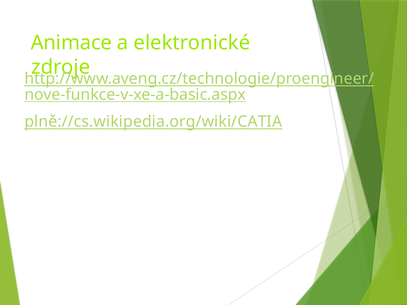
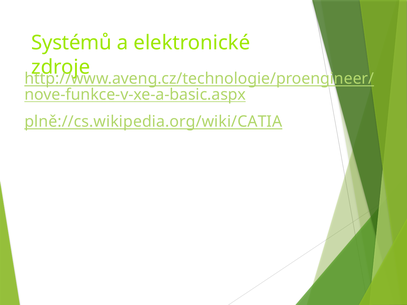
Animace: Animace -> Systémů
